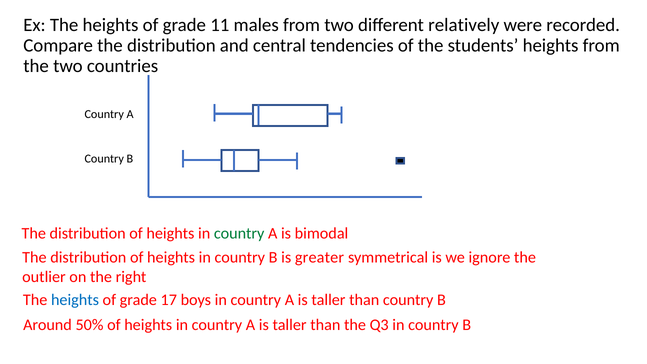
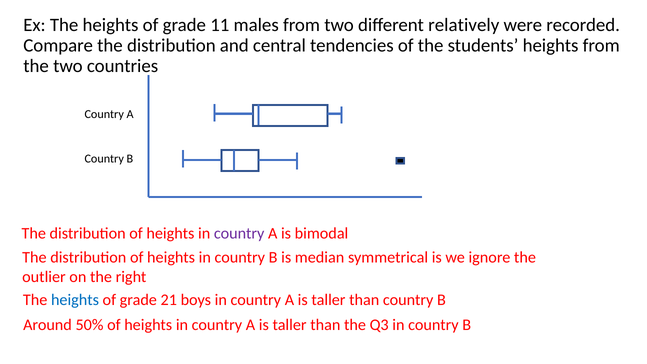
country at (239, 233) colour: green -> purple
greater: greater -> median
17: 17 -> 21
